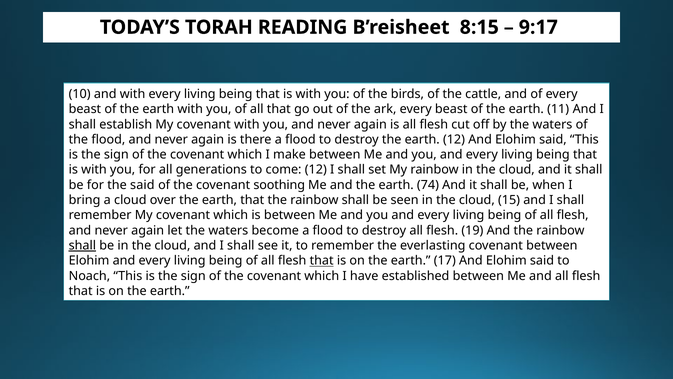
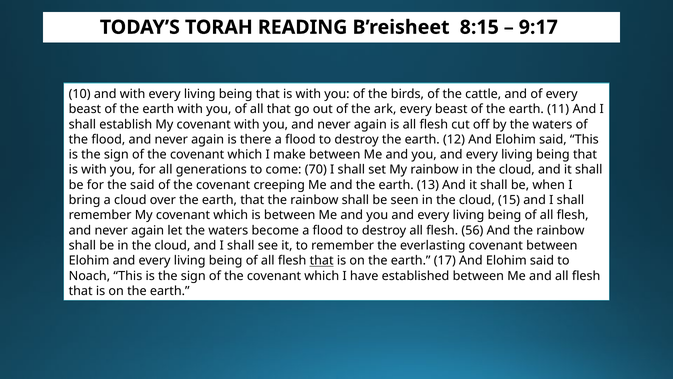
come 12: 12 -> 70
soothing: soothing -> creeping
74: 74 -> 13
19: 19 -> 56
shall at (82, 245) underline: present -> none
